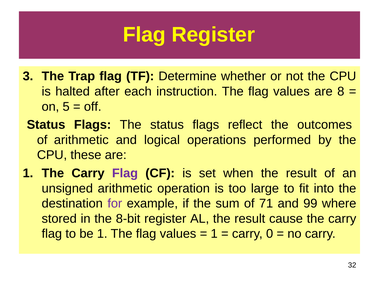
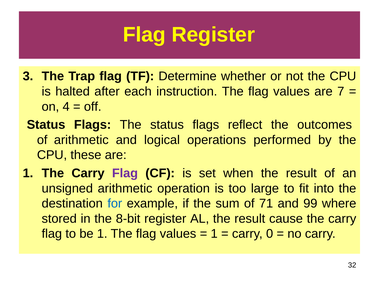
8: 8 -> 7
5: 5 -> 4
for colour: purple -> blue
